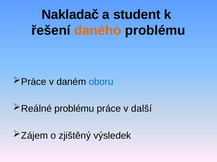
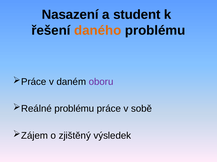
Nakladač: Nakladač -> Nasazení
oboru colour: blue -> purple
další: další -> sobě
